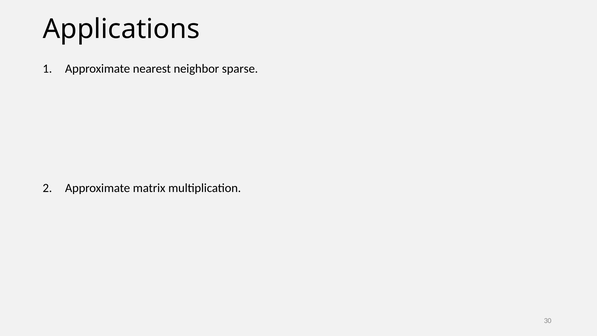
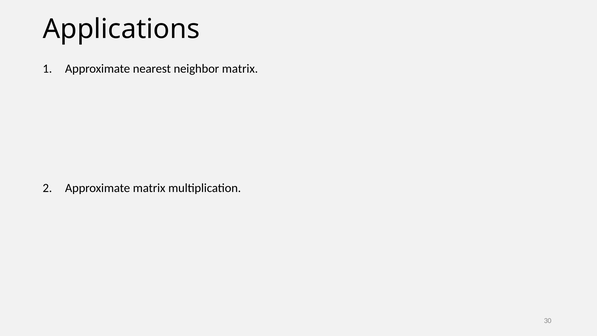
neighbor sparse: sparse -> matrix
